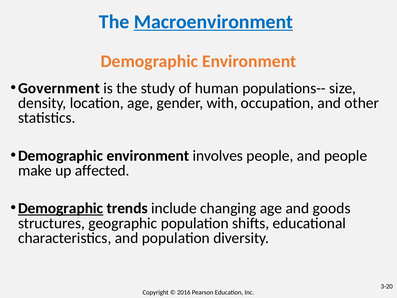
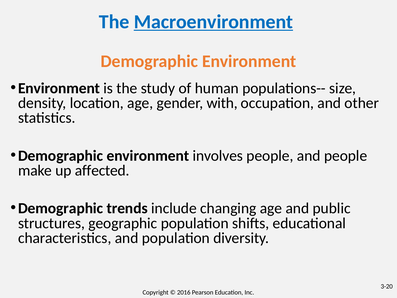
Government at (59, 88): Government -> Environment
Demographic at (61, 208) underline: present -> none
goods: goods -> public
